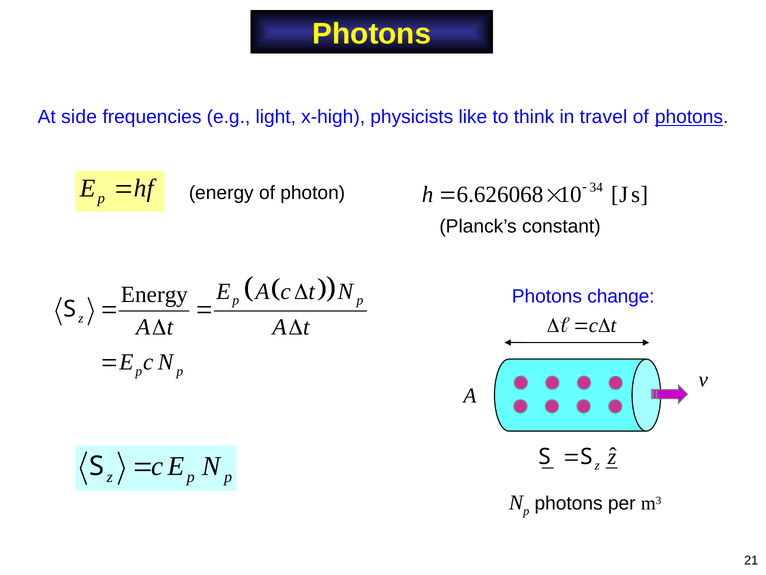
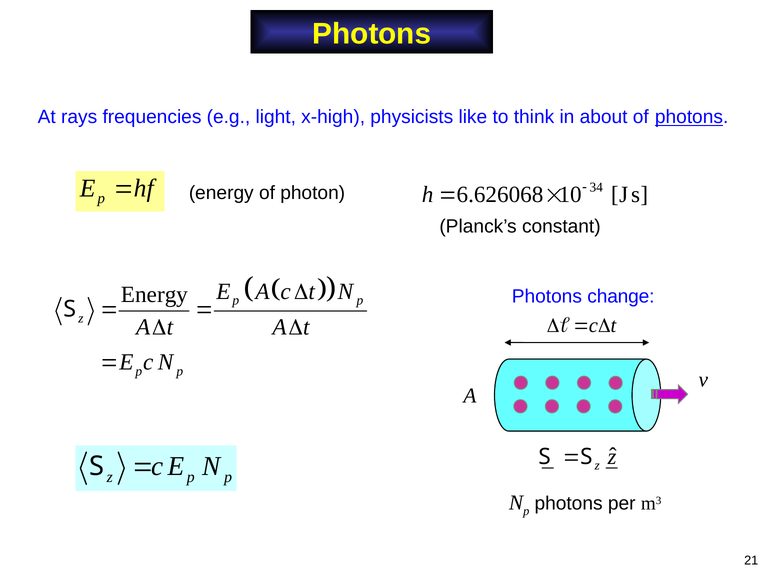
side: side -> rays
travel: travel -> about
